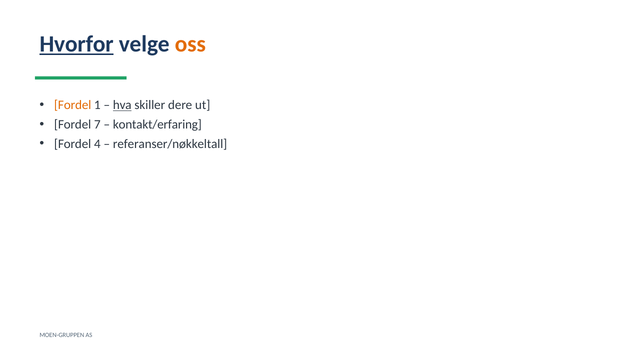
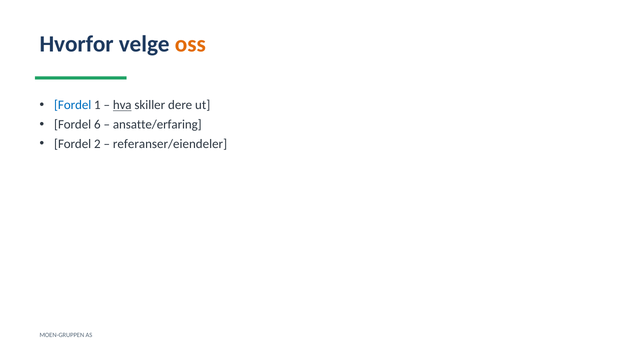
Hvorfor underline: present -> none
Fordel at (73, 105) colour: orange -> blue
7: 7 -> 6
kontakt/erfaring: kontakt/erfaring -> ansatte/erfaring
4: 4 -> 2
referanser/nøkkeltall: referanser/nøkkeltall -> referanser/eiendeler
